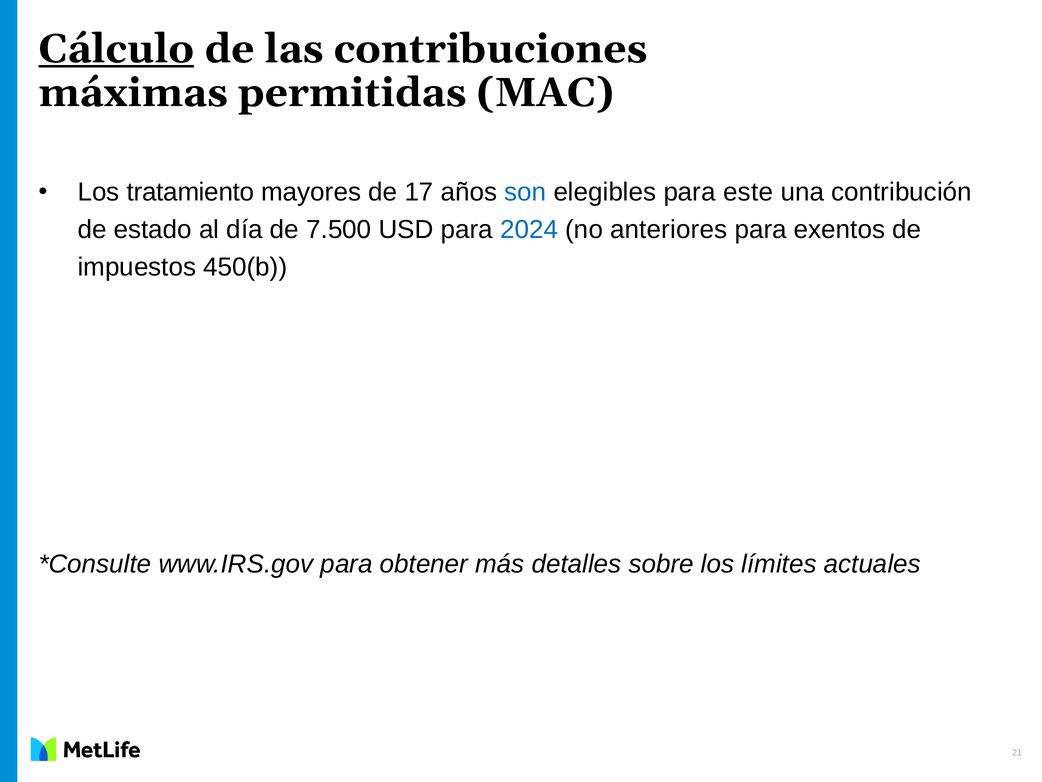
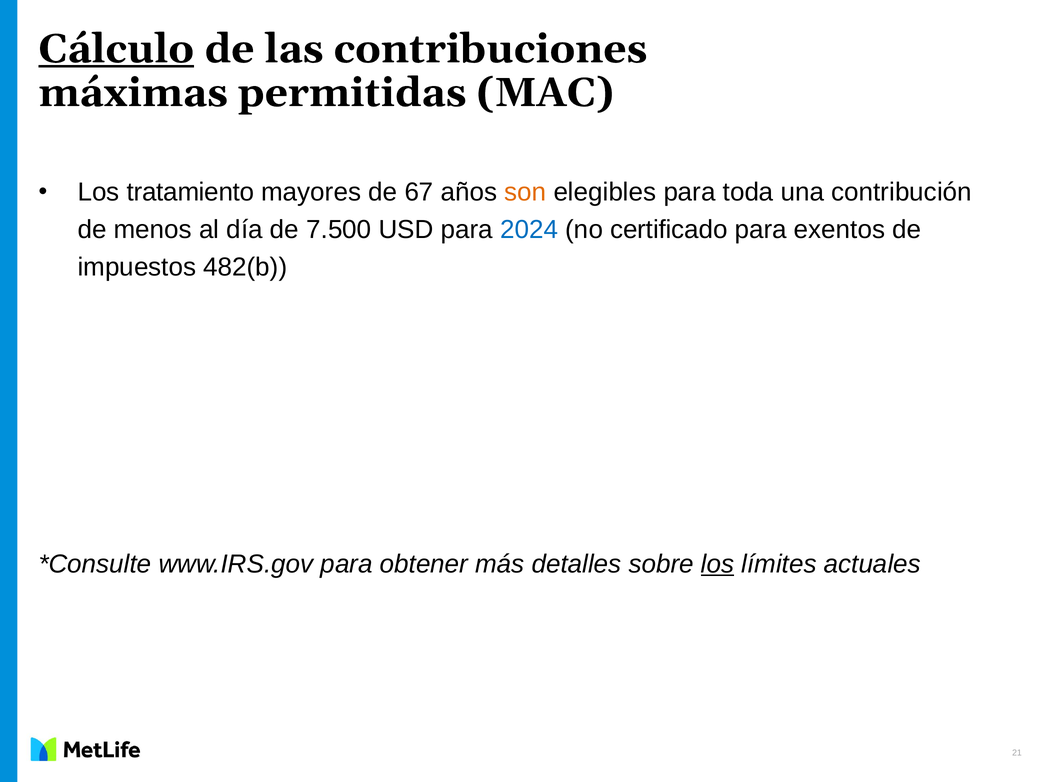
17: 17 -> 67
son colour: blue -> orange
este: este -> toda
estado: estado -> menos
anteriores: anteriores -> certificado
450(b: 450(b -> 482(b
los at (718, 564) underline: none -> present
